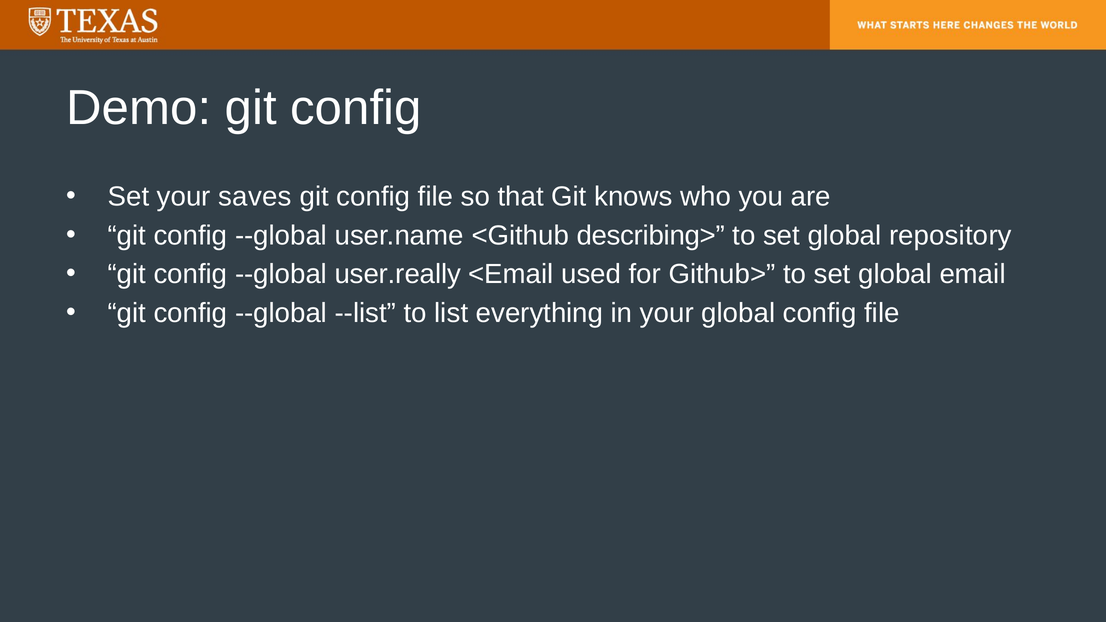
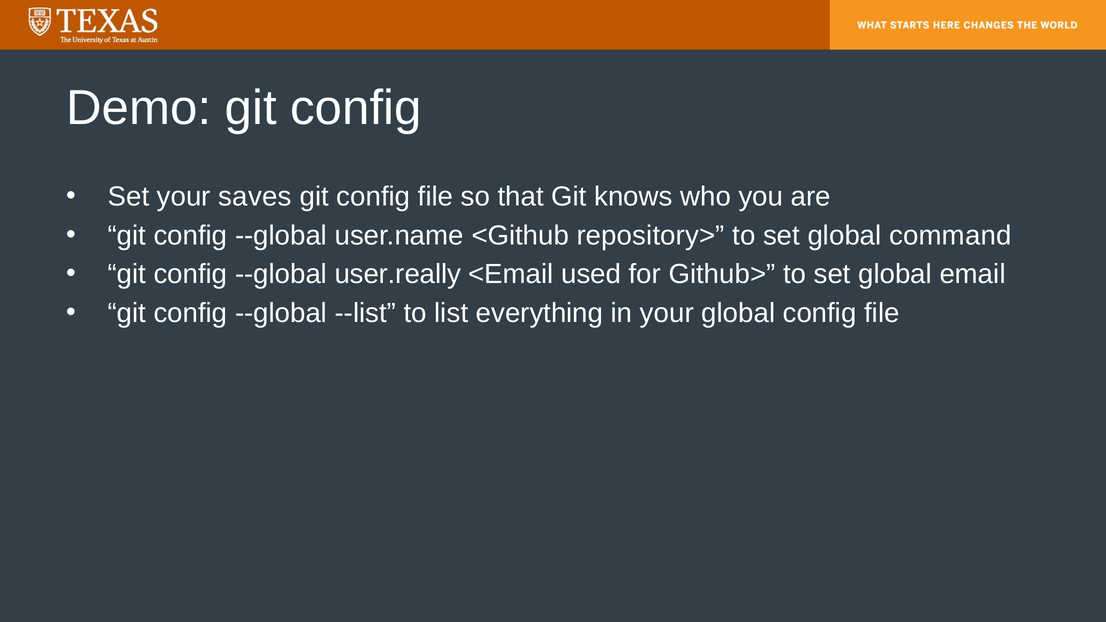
describing>: describing> -> repository>
repository: repository -> command
